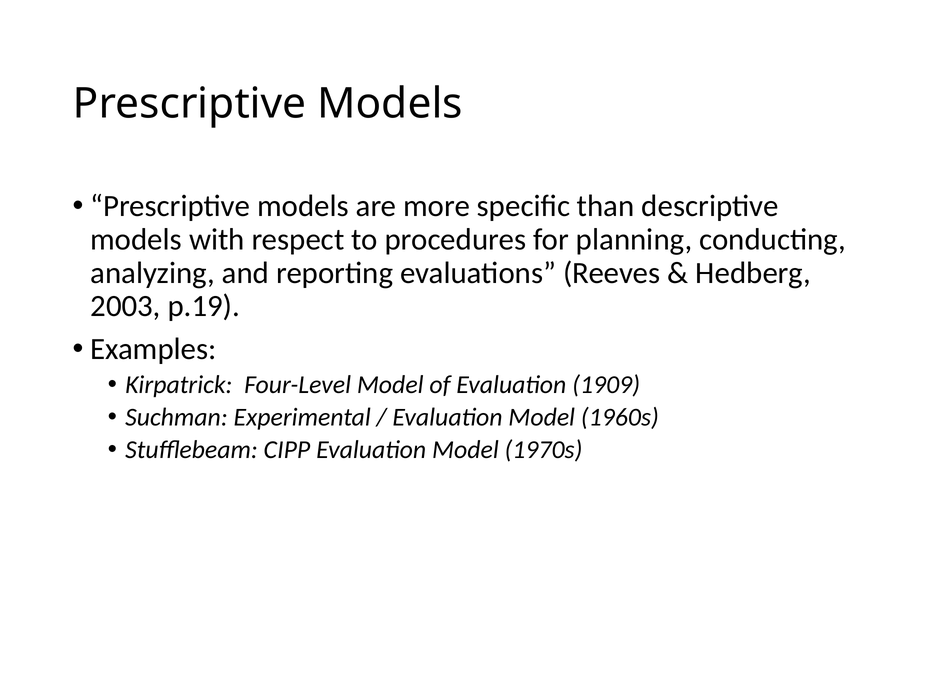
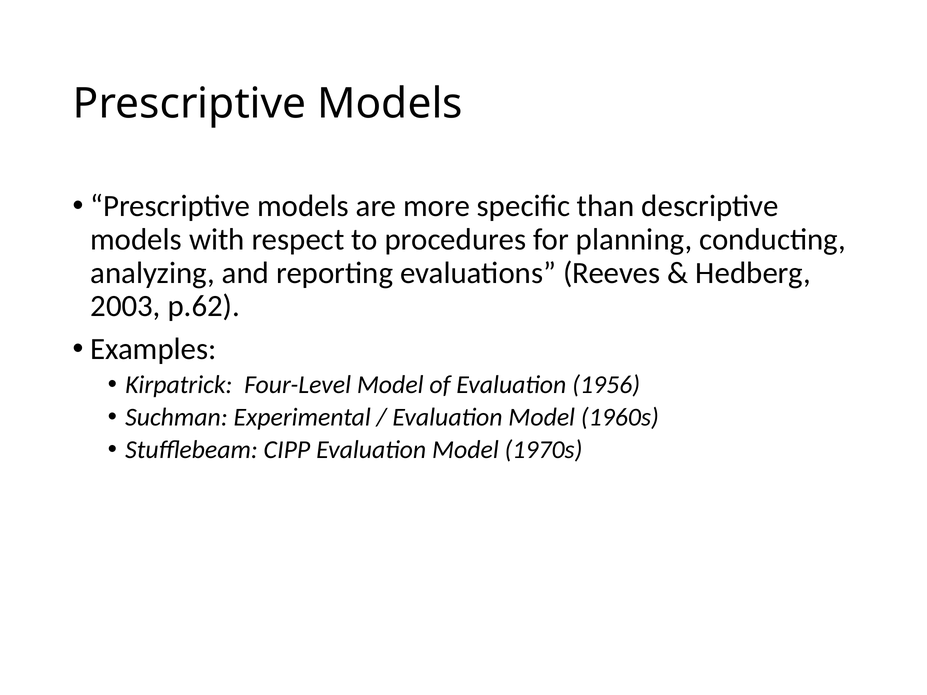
p.19: p.19 -> p.62
1909: 1909 -> 1956
